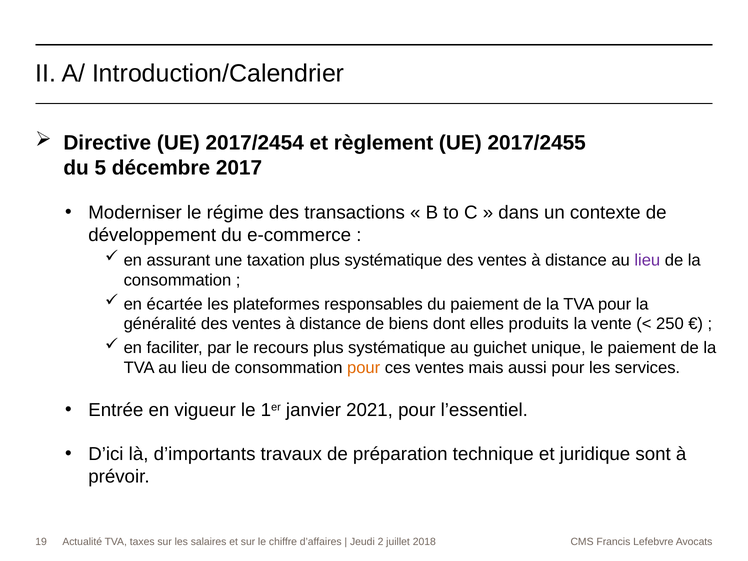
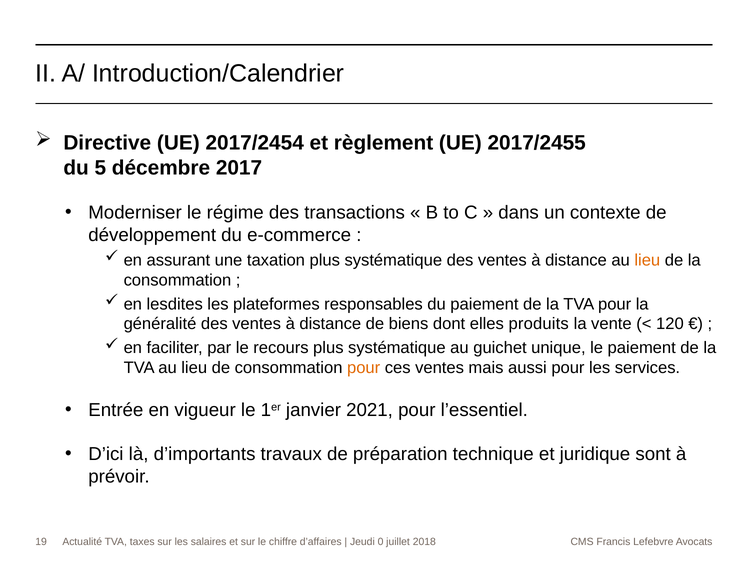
lieu at (647, 260) colour: purple -> orange
écartée: écartée -> lesdites
250: 250 -> 120
2: 2 -> 0
